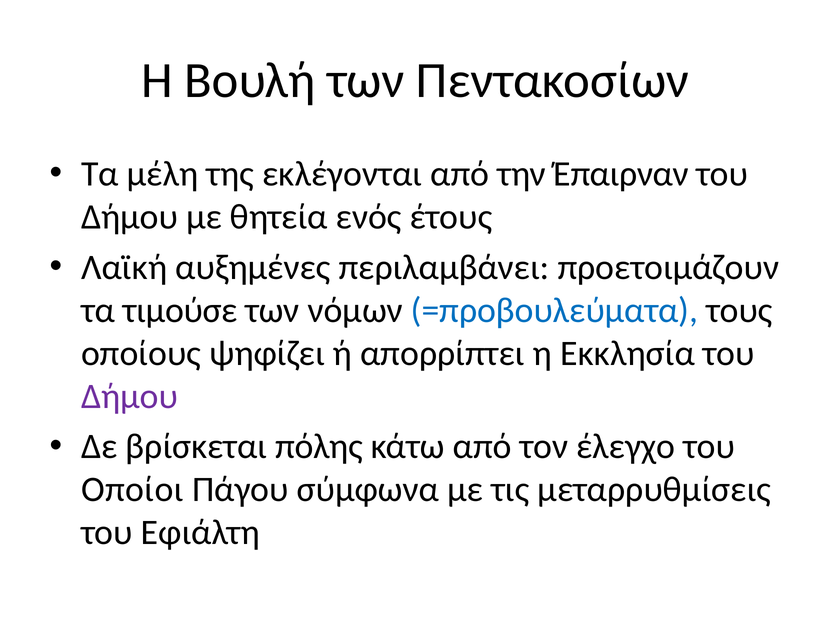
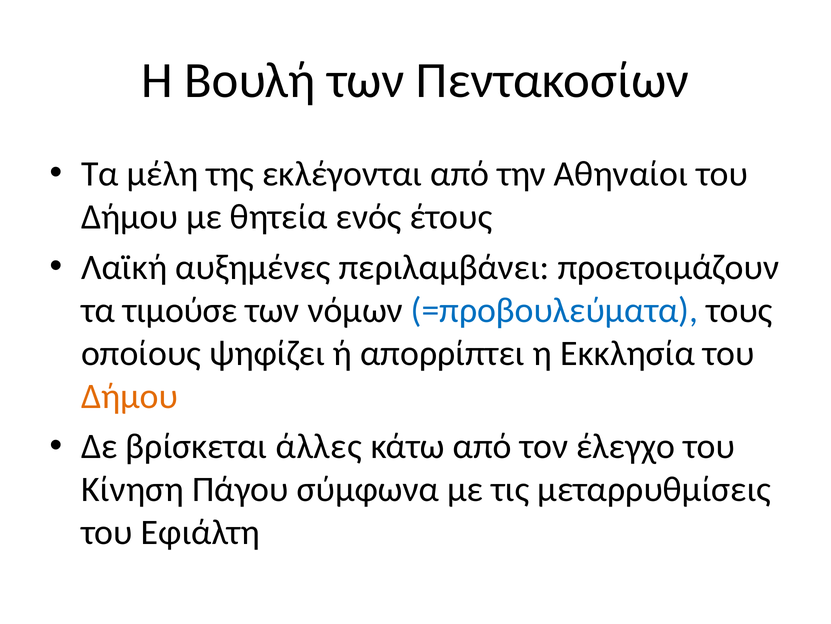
Έπαιρναν: Έπαιρναν -> Αθηναίοι
Δήμου at (130, 396) colour: purple -> orange
πόλης: πόλης -> άλλες
Οποίοι: Οποίοι -> Κίνηση
